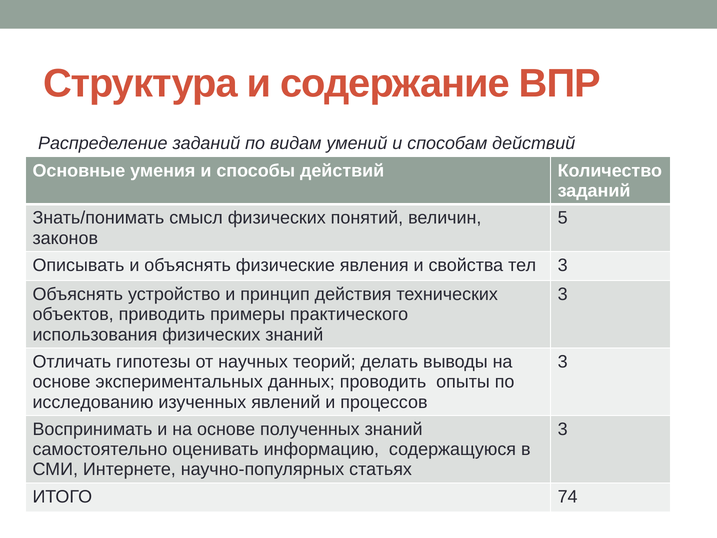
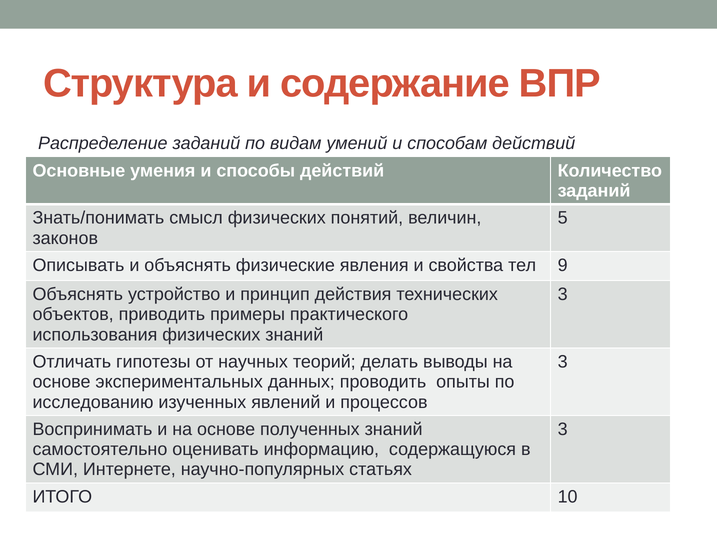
тел 3: 3 -> 9
74: 74 -> 10
